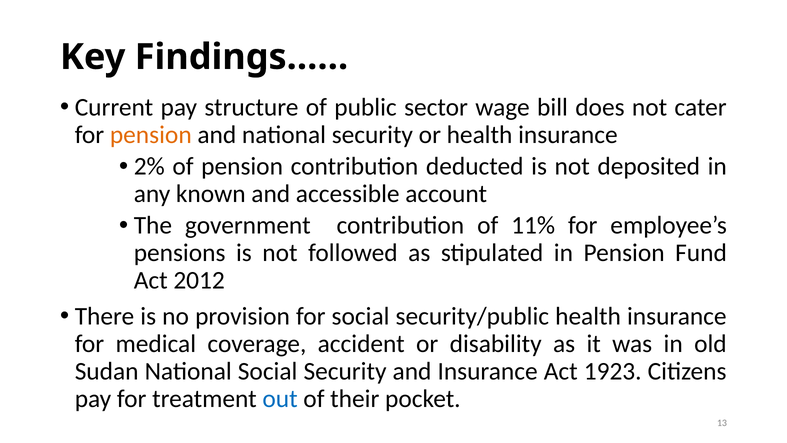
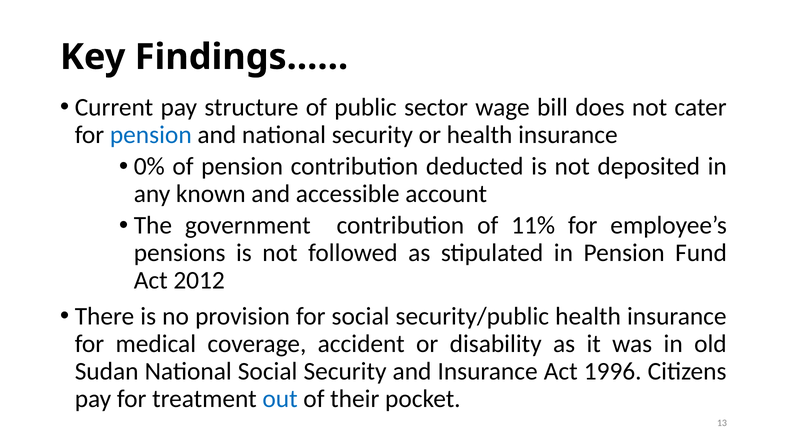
pension at (151, 135) colour: orange -> blue
2%: 2% -> 0%
1923: 1923 -> 1996
